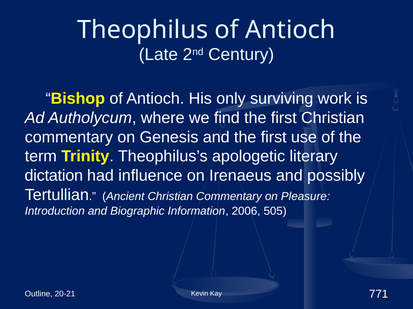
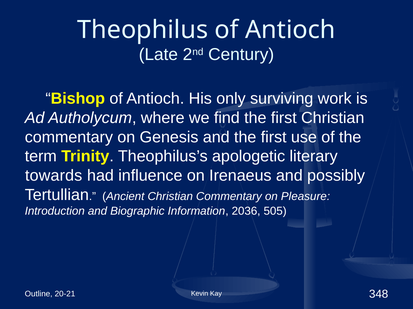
dictation: dictation -> towards
2006: 2006 -> 2036
771: 771 -> 348
